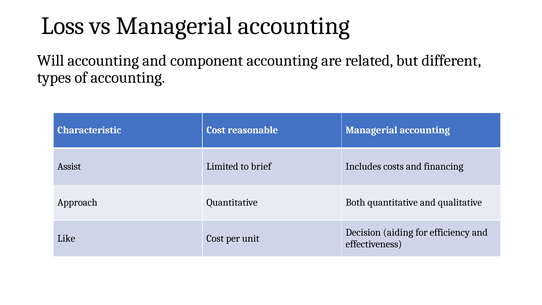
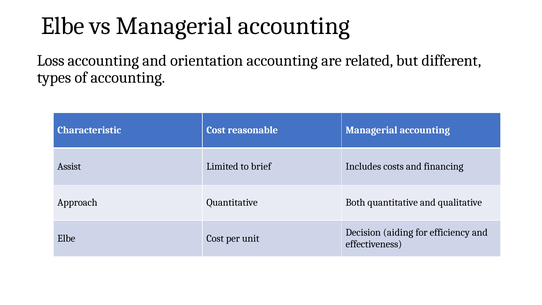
Loss at (63, 26): Loss -> Elbe
Will: Will -> Loss
component: component -> orientation
Like at (66, 238): Like -> Elbe
